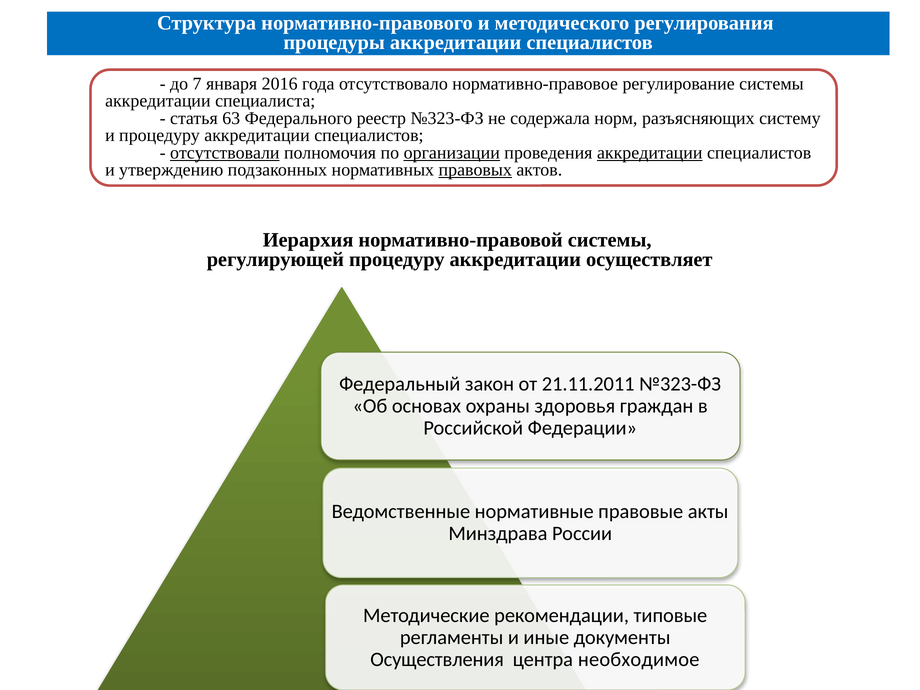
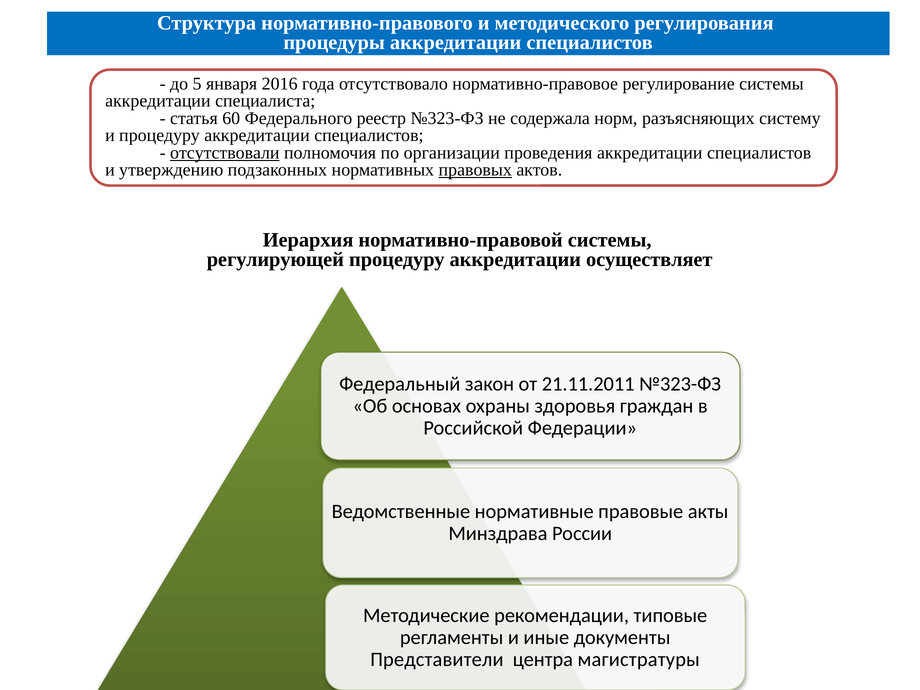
7: 7 -> 5
63: 63 -> 60
организации underline: present -> none
аккредитации at (650, 153) underline: present -> none
Осуществления: Осуществления -> Представители
необходимое: необходимое -> магистратуры
